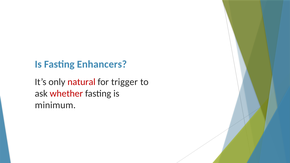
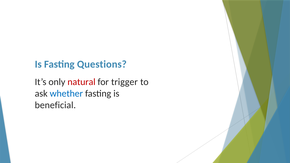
Enhancers: Enhancers -> Questions
whether colour: red -> blue
minimum: minimum -> beneficial
